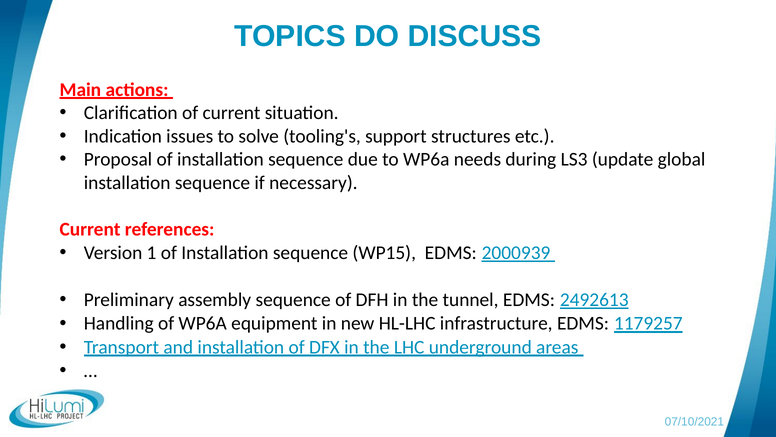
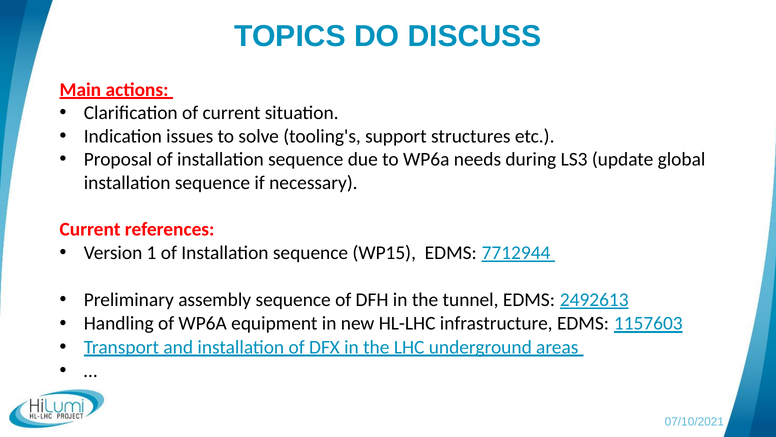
2000939: 2000939 -> 7712944
1179257: 1179257 -> 1157603
